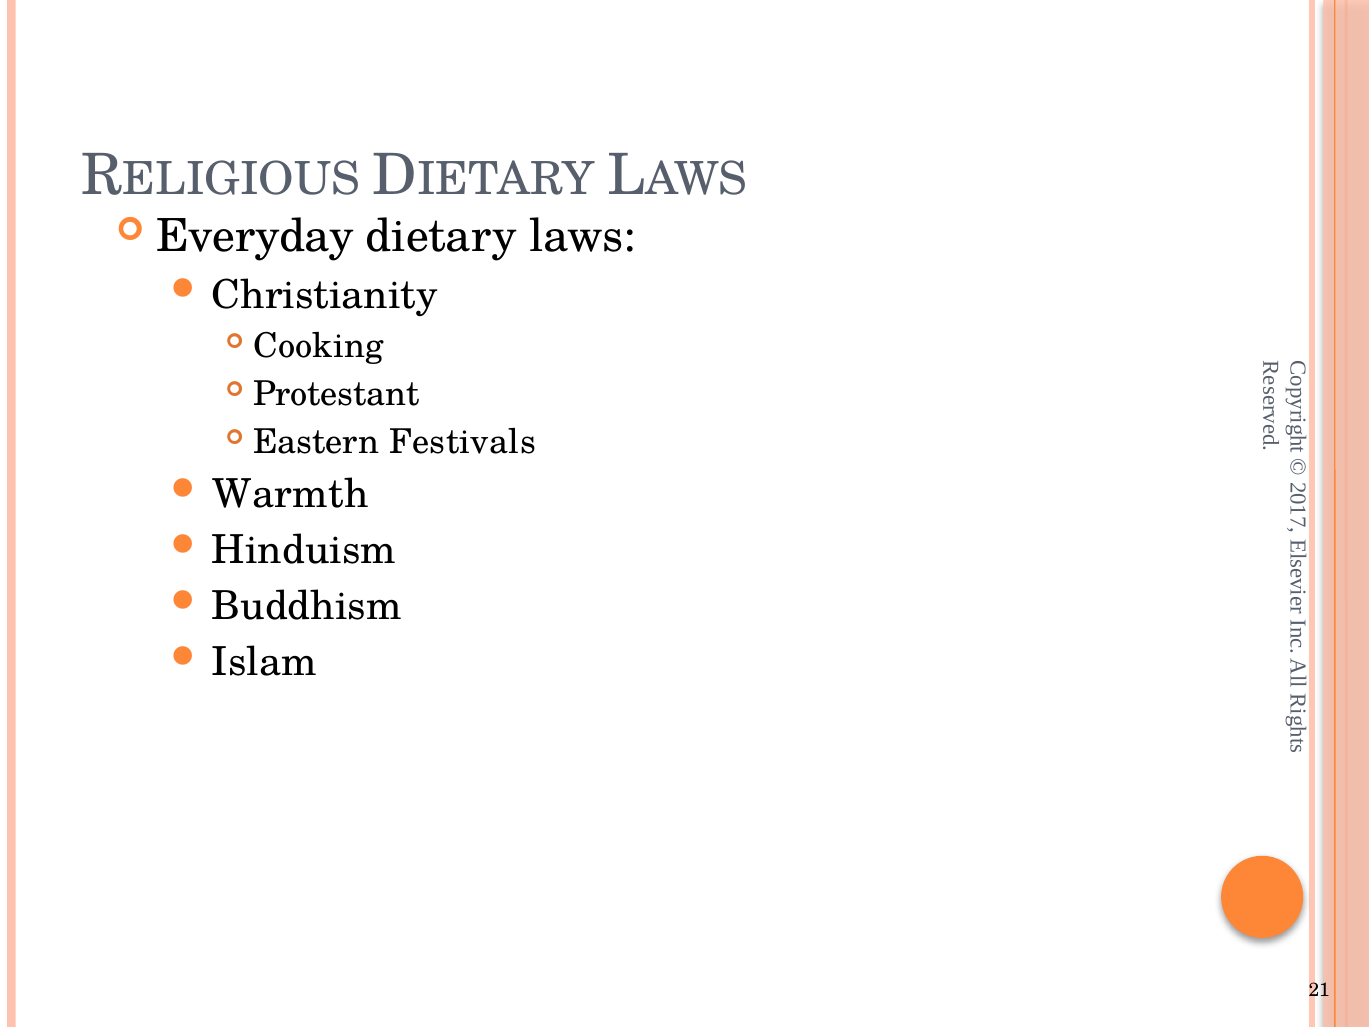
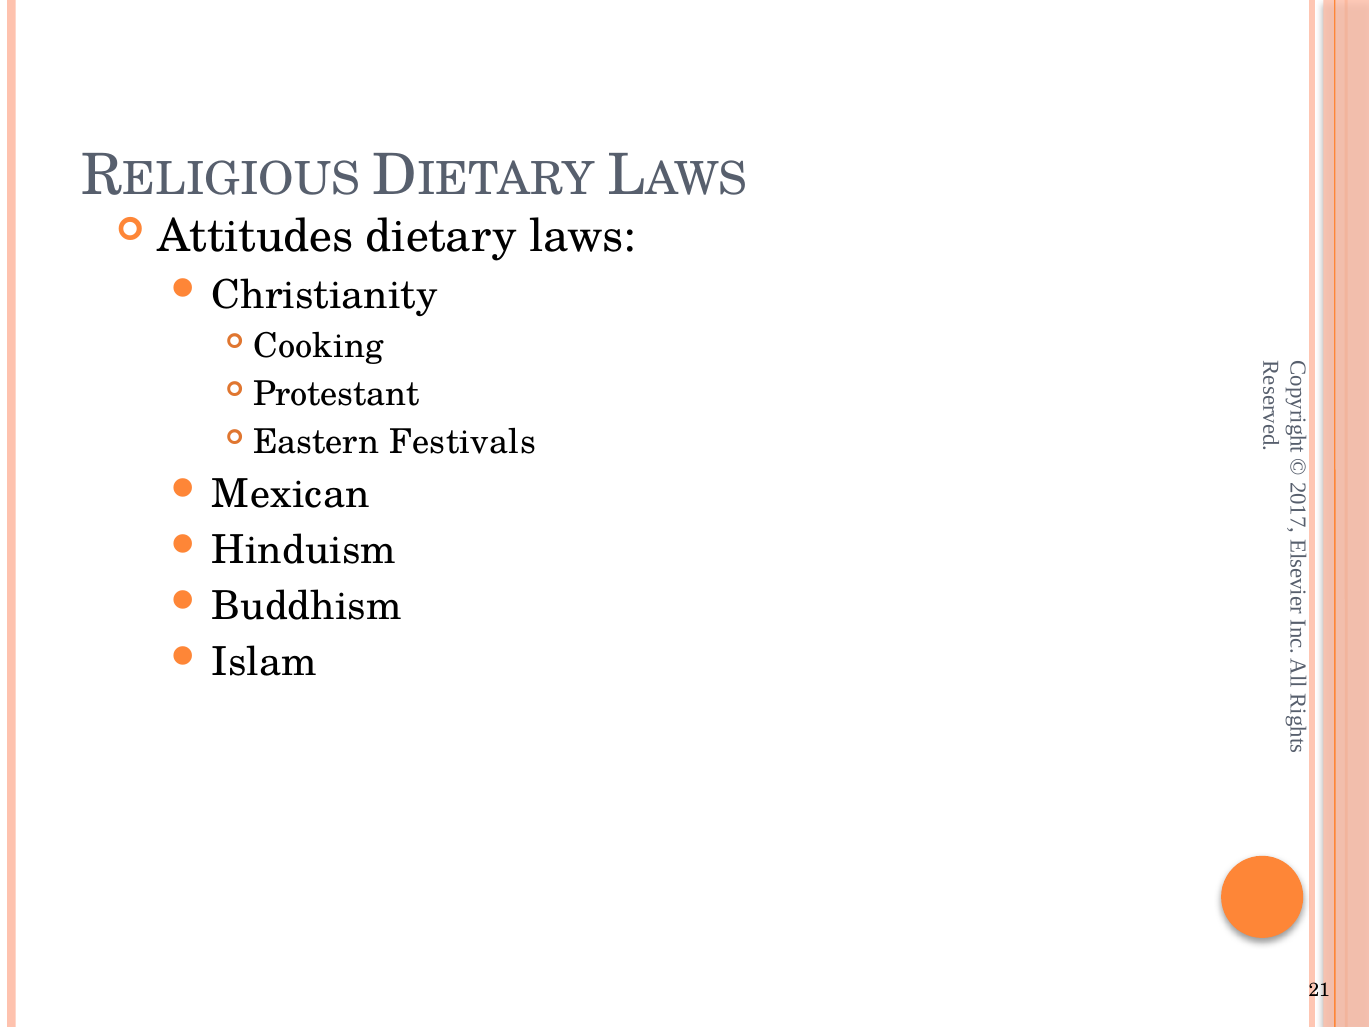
Everyday: Everyday -> Attitudes
Warmth: Warmth -> Mexican
